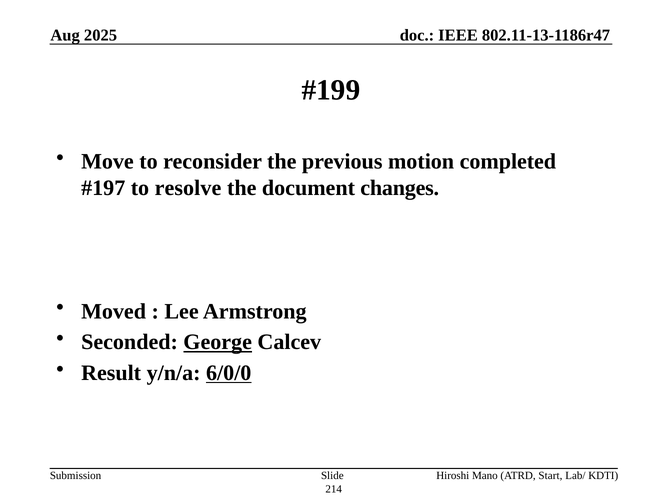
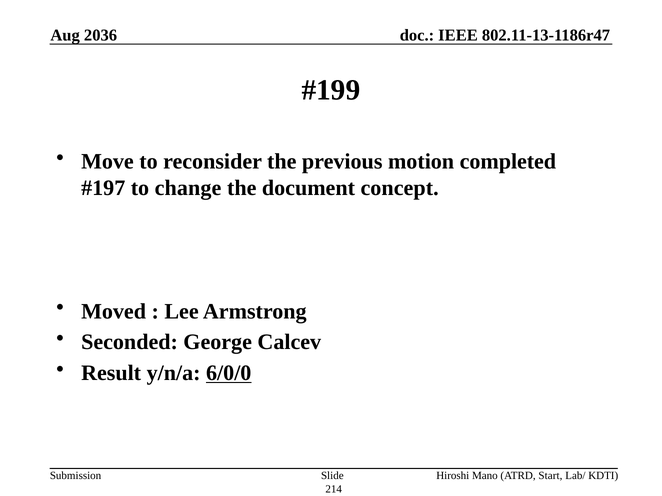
2025: 2025 -> 2036
resolve: resolve -> change
changes: changes -> concept
George underline: present -> none
